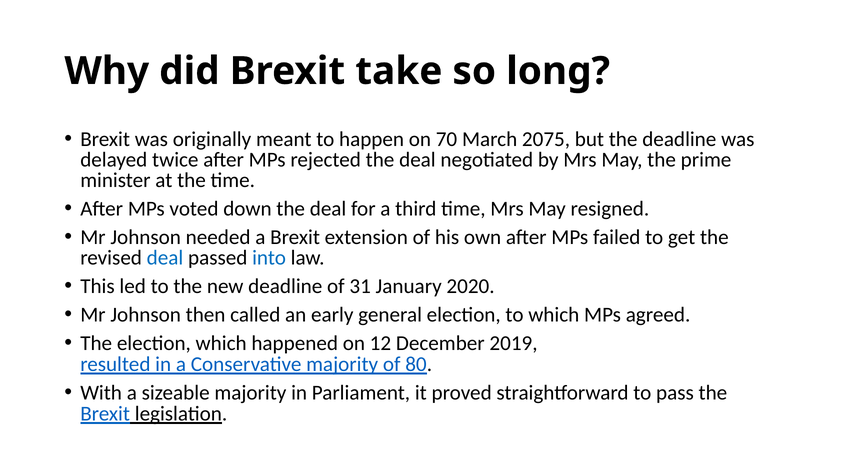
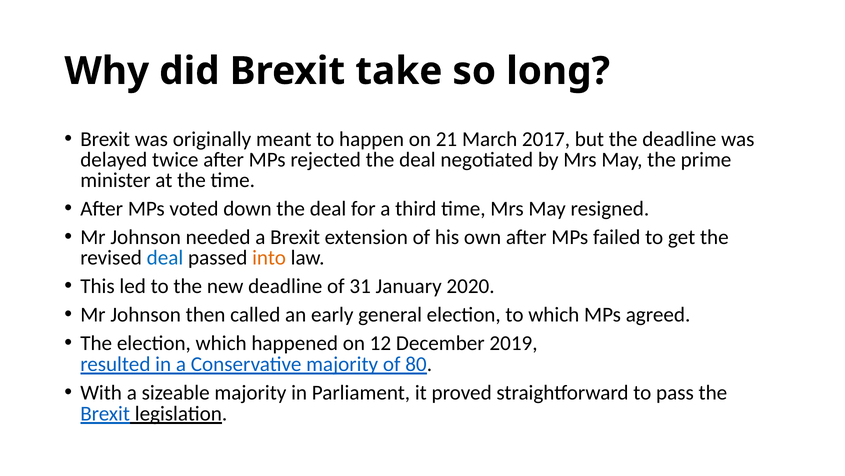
70: 70 -> 21
2075: 2075 -> 2017
into colour: blue -> orange
